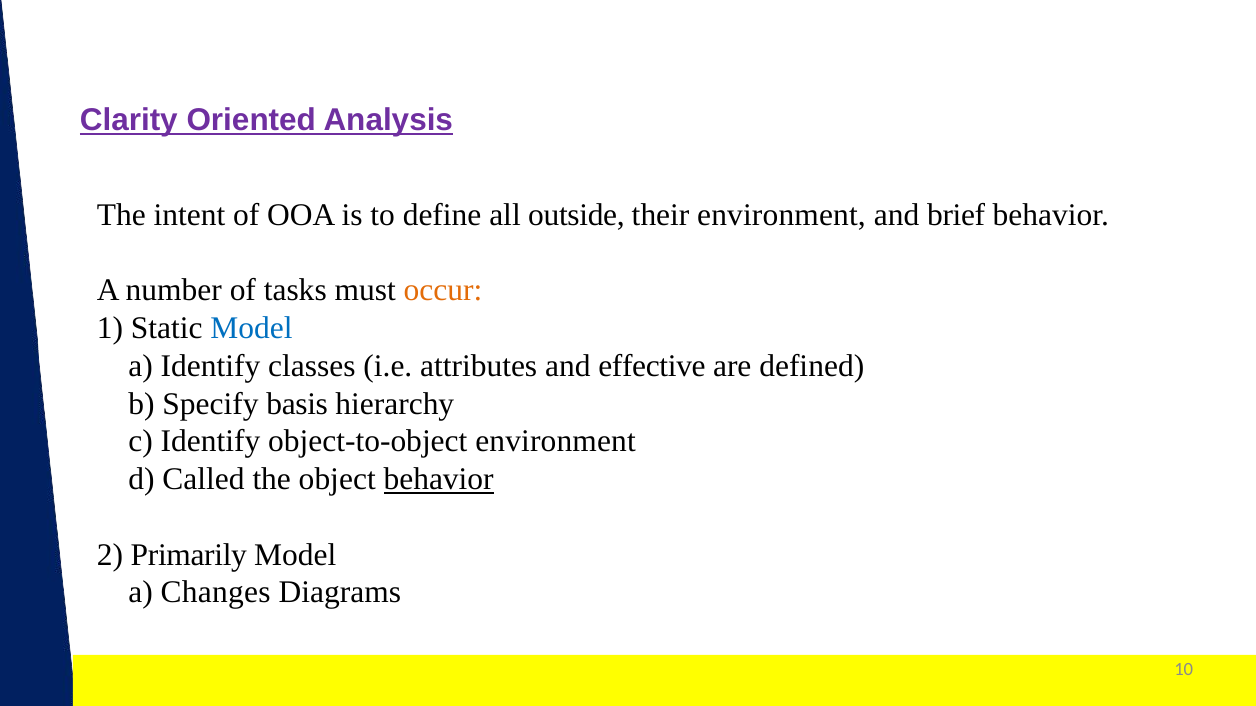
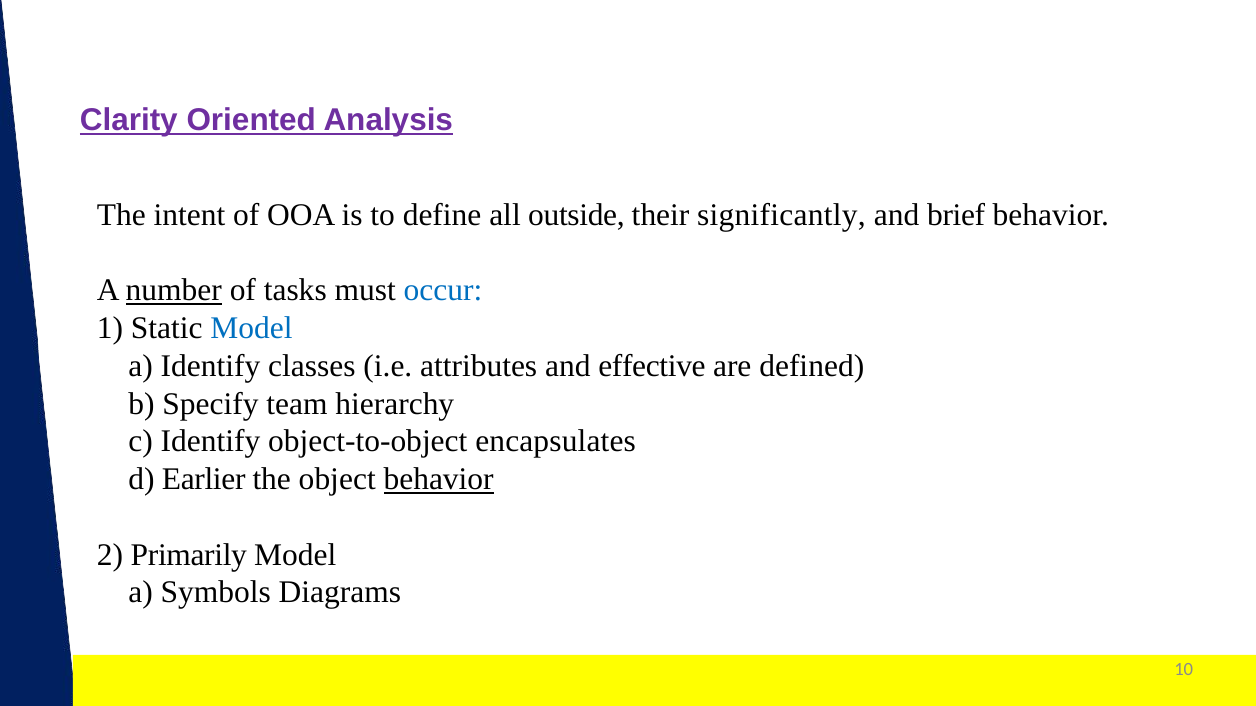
their environment: environment -> significantly
number underline: none -> present
occur colour: orange -> blue
basis: basis -> team
object-to-object environment: environment -> encapsulates
Called: Called -> Earlier
Changes: Changes -> Symbols
